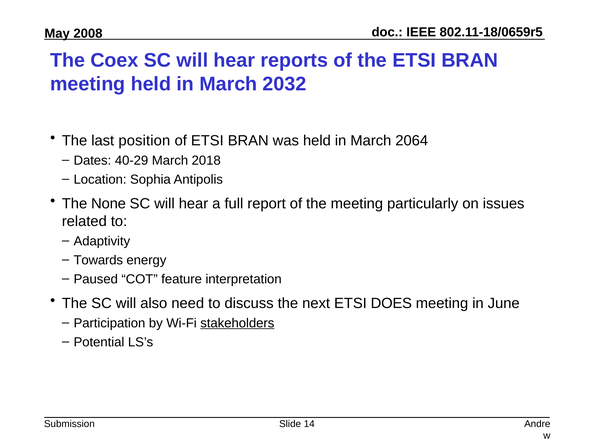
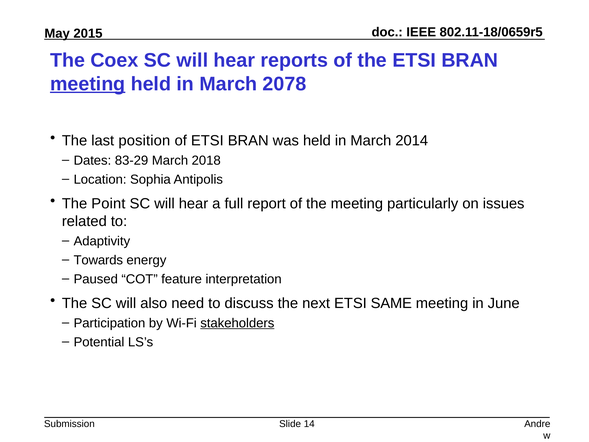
2008: 2008 -> 2015
meeting at (88, 84) underline: none -> present
2032: 2032 -> 2078
2064: 2064 -> 2014
40-29: 40-29 -> 83-29
None: None -> Point
DOES: DOES -> SAME
